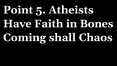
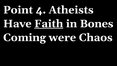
5: 5 -> 4
Faith underline: none -> present
shall: shall -> were
